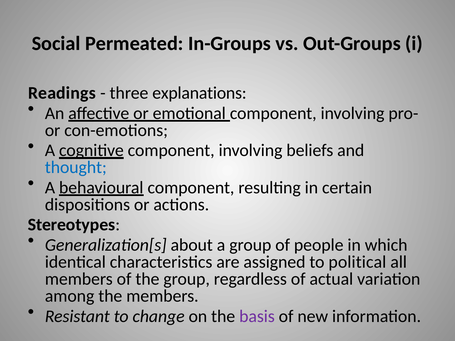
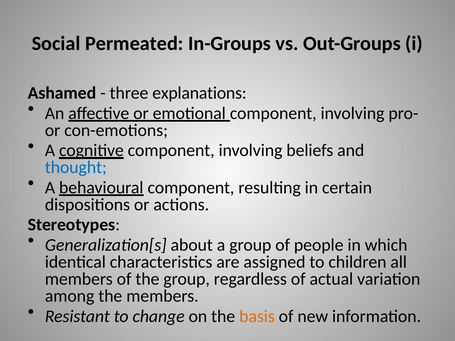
Readings: Readings -> Ashamed
political: political -> children
basis colour: purple -> orange
